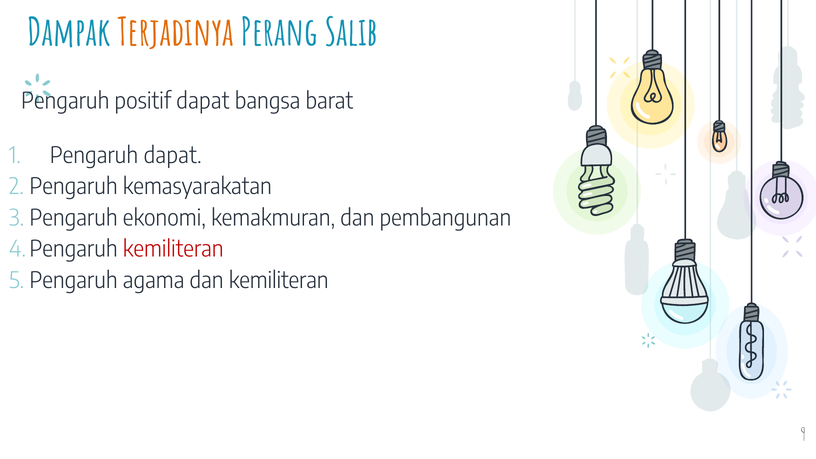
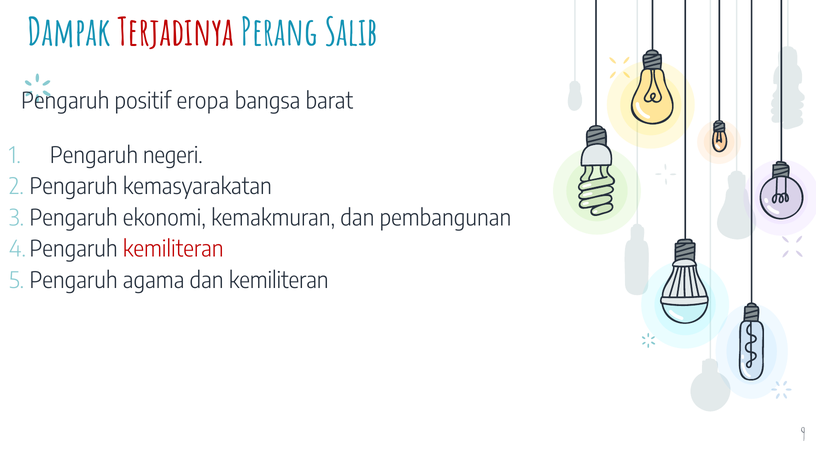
Terjadinya colour: orange -> red
positif dapat: dapat -> eropa
Pengaruh dapat: dapat -> negeri
